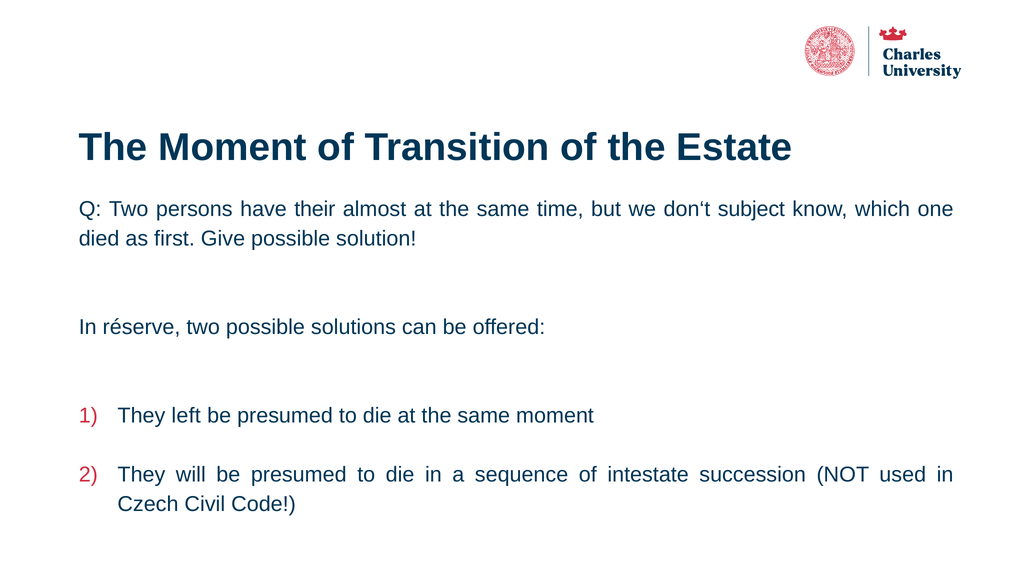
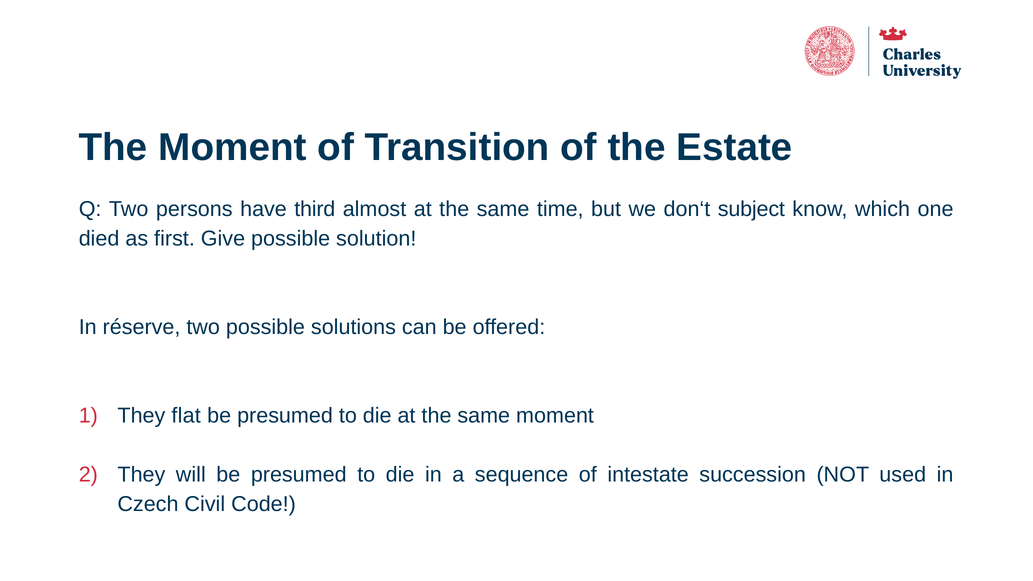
their: their -> third
left: left -> flat
